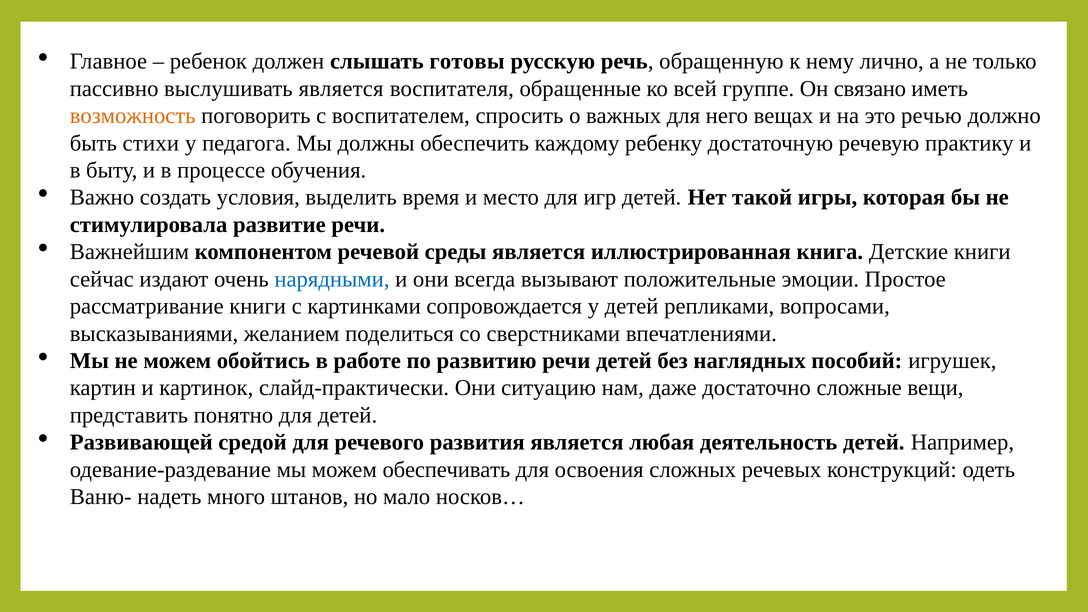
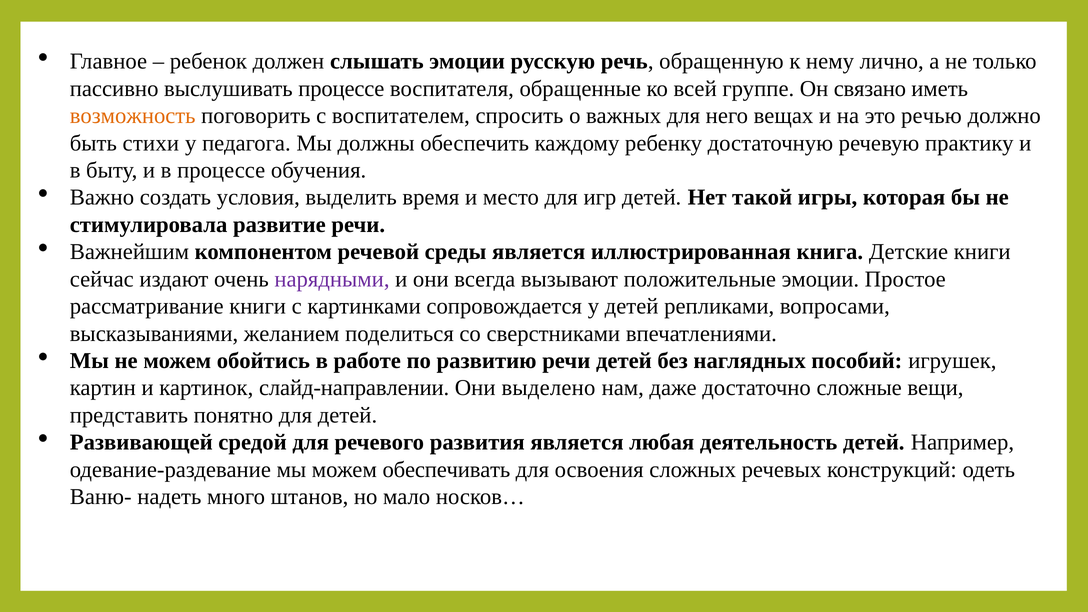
слышать готовы: готовы -> эмоции
выслушивать является: является -> процессе
нарядными colour: blue -> purple
слайд-практически: слайд-практически -> слайд-направлении
ситуацию: ситуацию -> выделено
